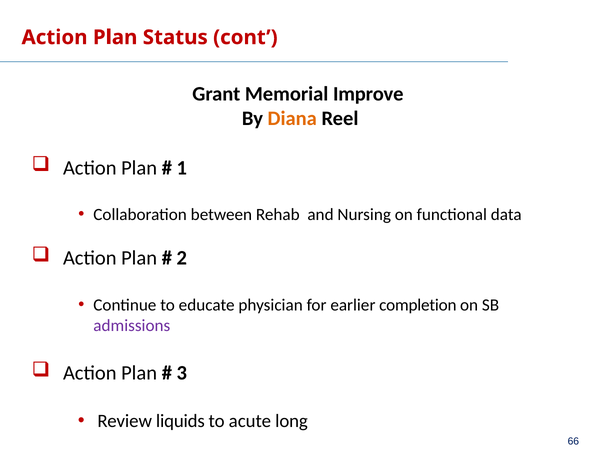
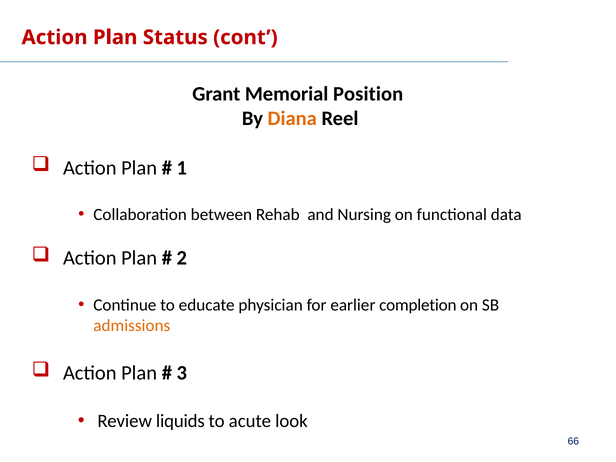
Improve: Improve -> Position
admissions colour: purple -> orange
long: long -> look
